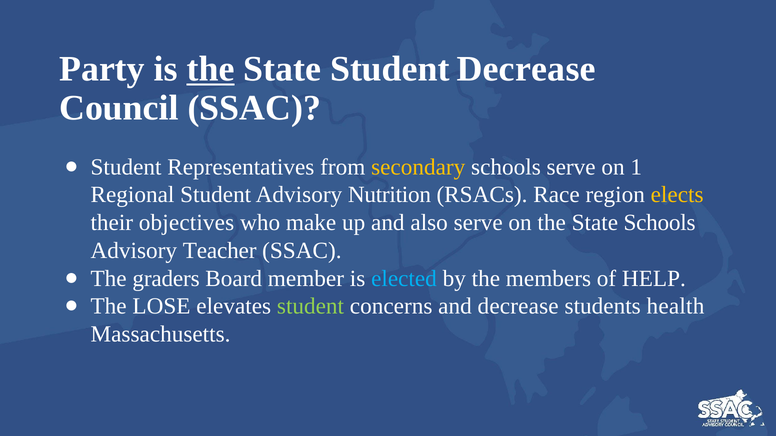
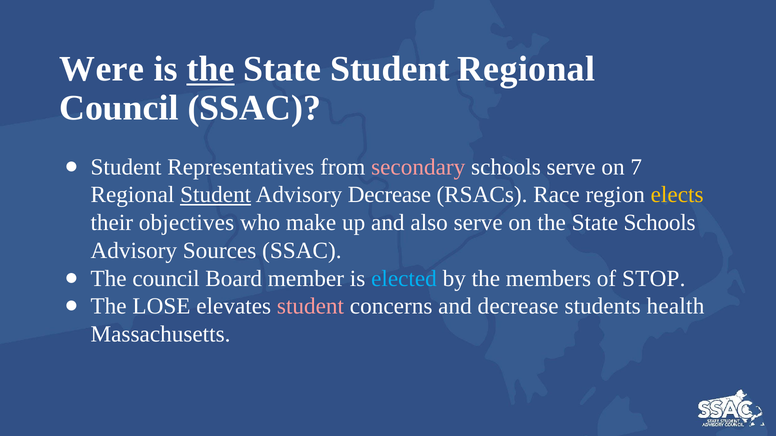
Party: Party -> Were
Student Decrease: Decrease -> Regional
secondary colour: yellow -> pink
1: 1 -> 7
Student at (216, 195) underline: none -> present
Advisory Nutrition: Nutrition -> Decrease
Teacher: Teacher -> Sources
The graders: graders -> council
HELP: HELP -> STOP
student at (310, 307) colour: light green -> pink
